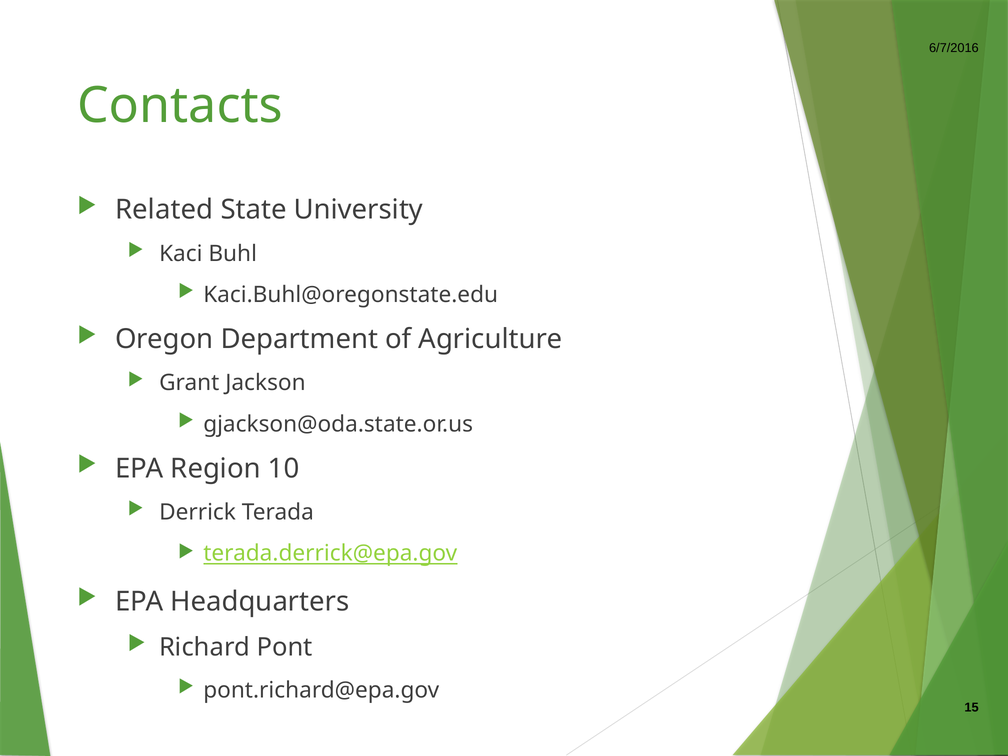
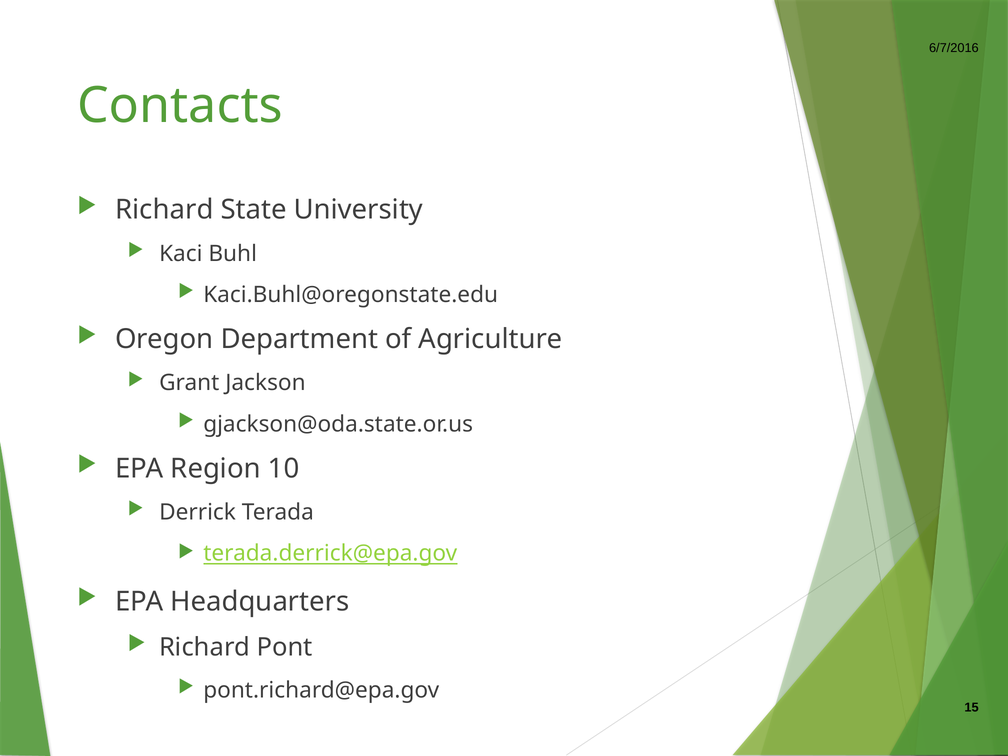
Related at (164, 210): Related -> Richard
